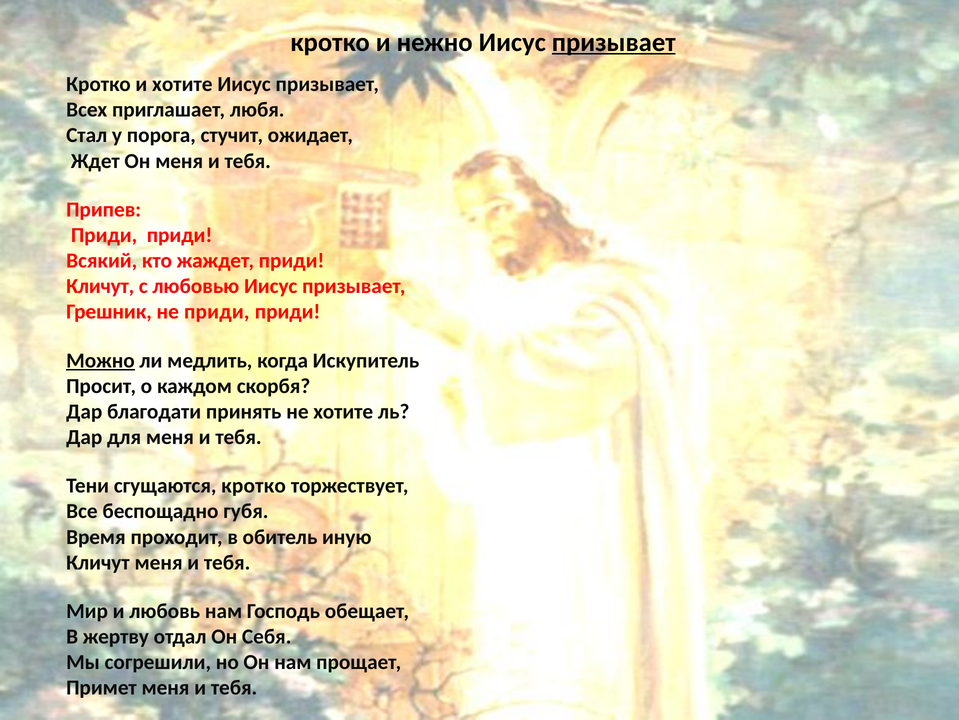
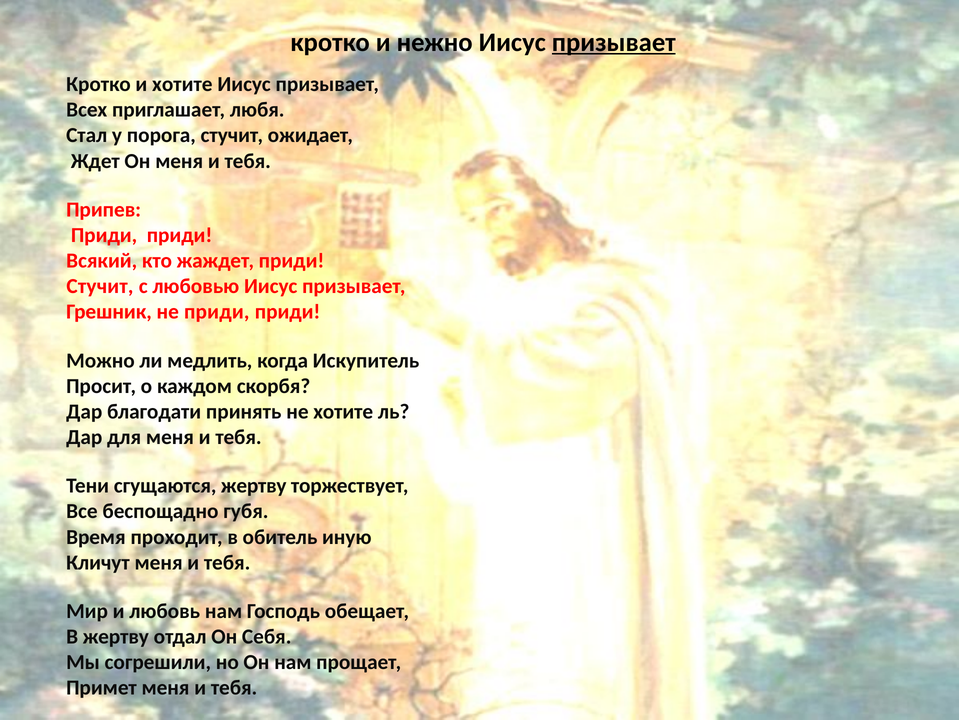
Кличут at (100, 286): Кличут -> Стучит
Можно underline: present -> none
сгущаются кротко: кротко -> жертву
